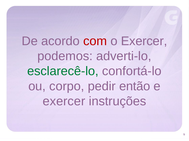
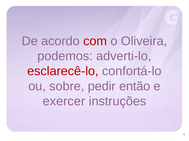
o Exercer: Exercer -> Oliveira
esclarecê-lo colour: green -> red
corpo: corpo -> sobre
